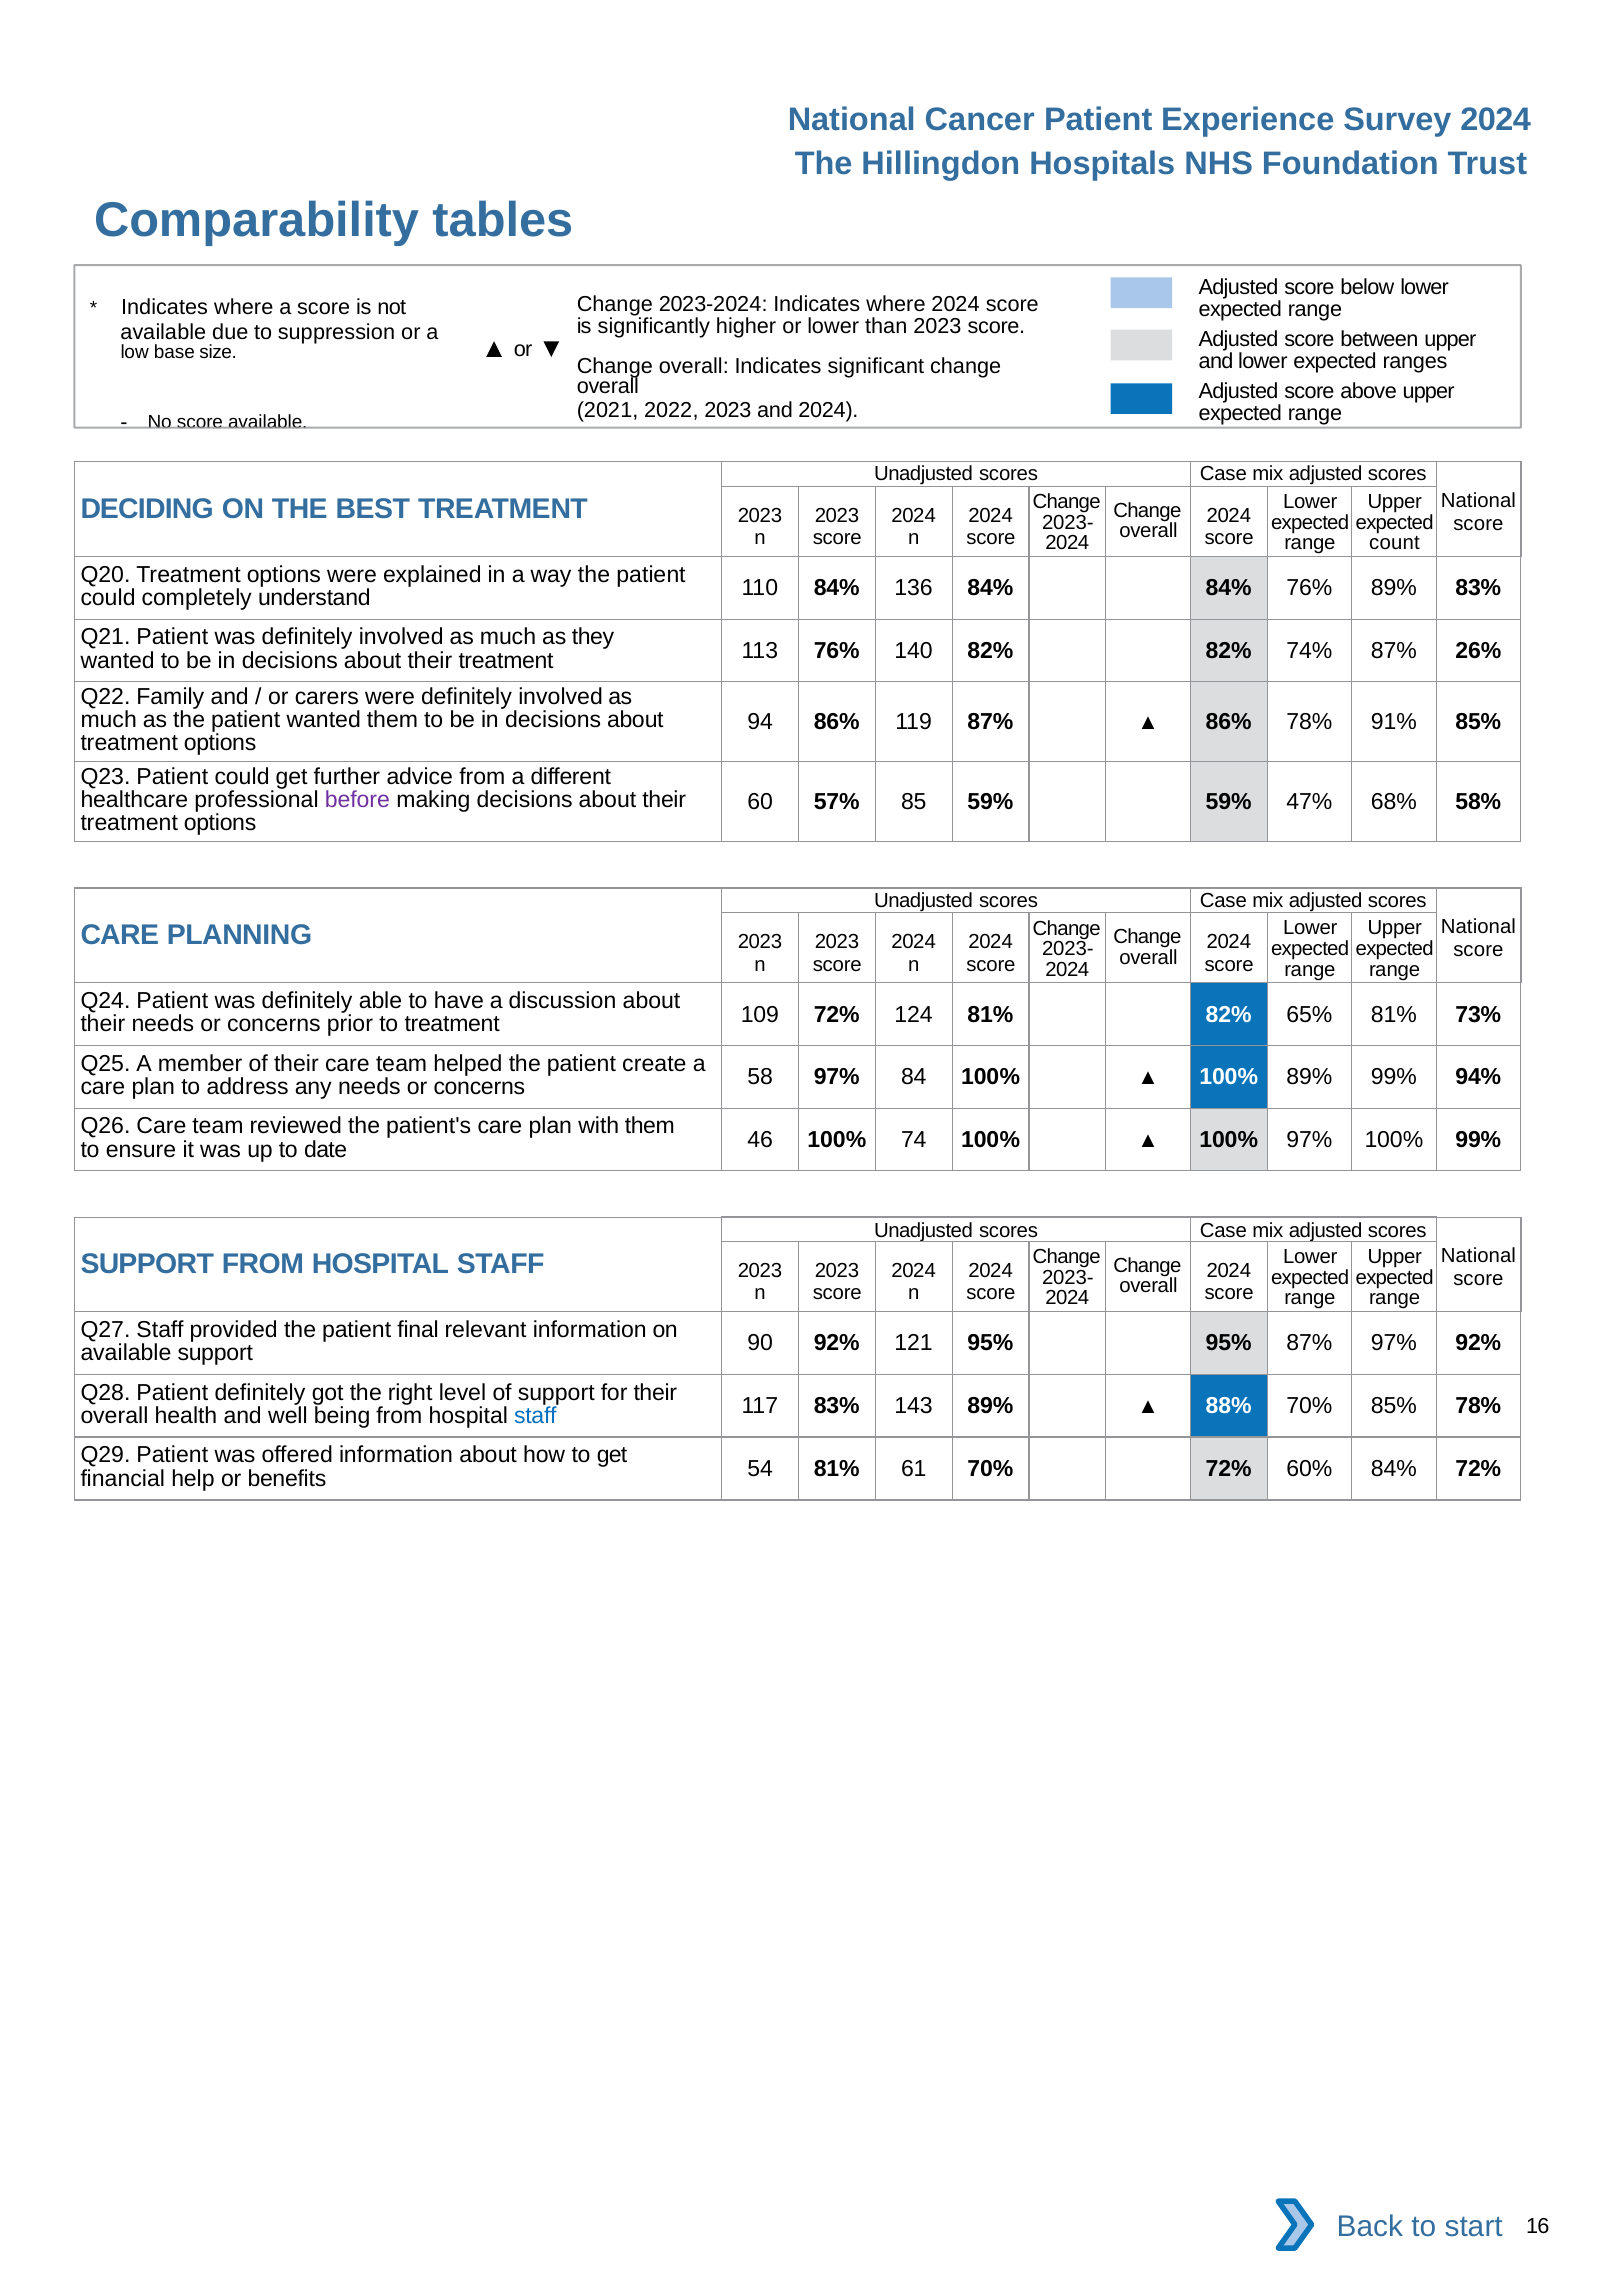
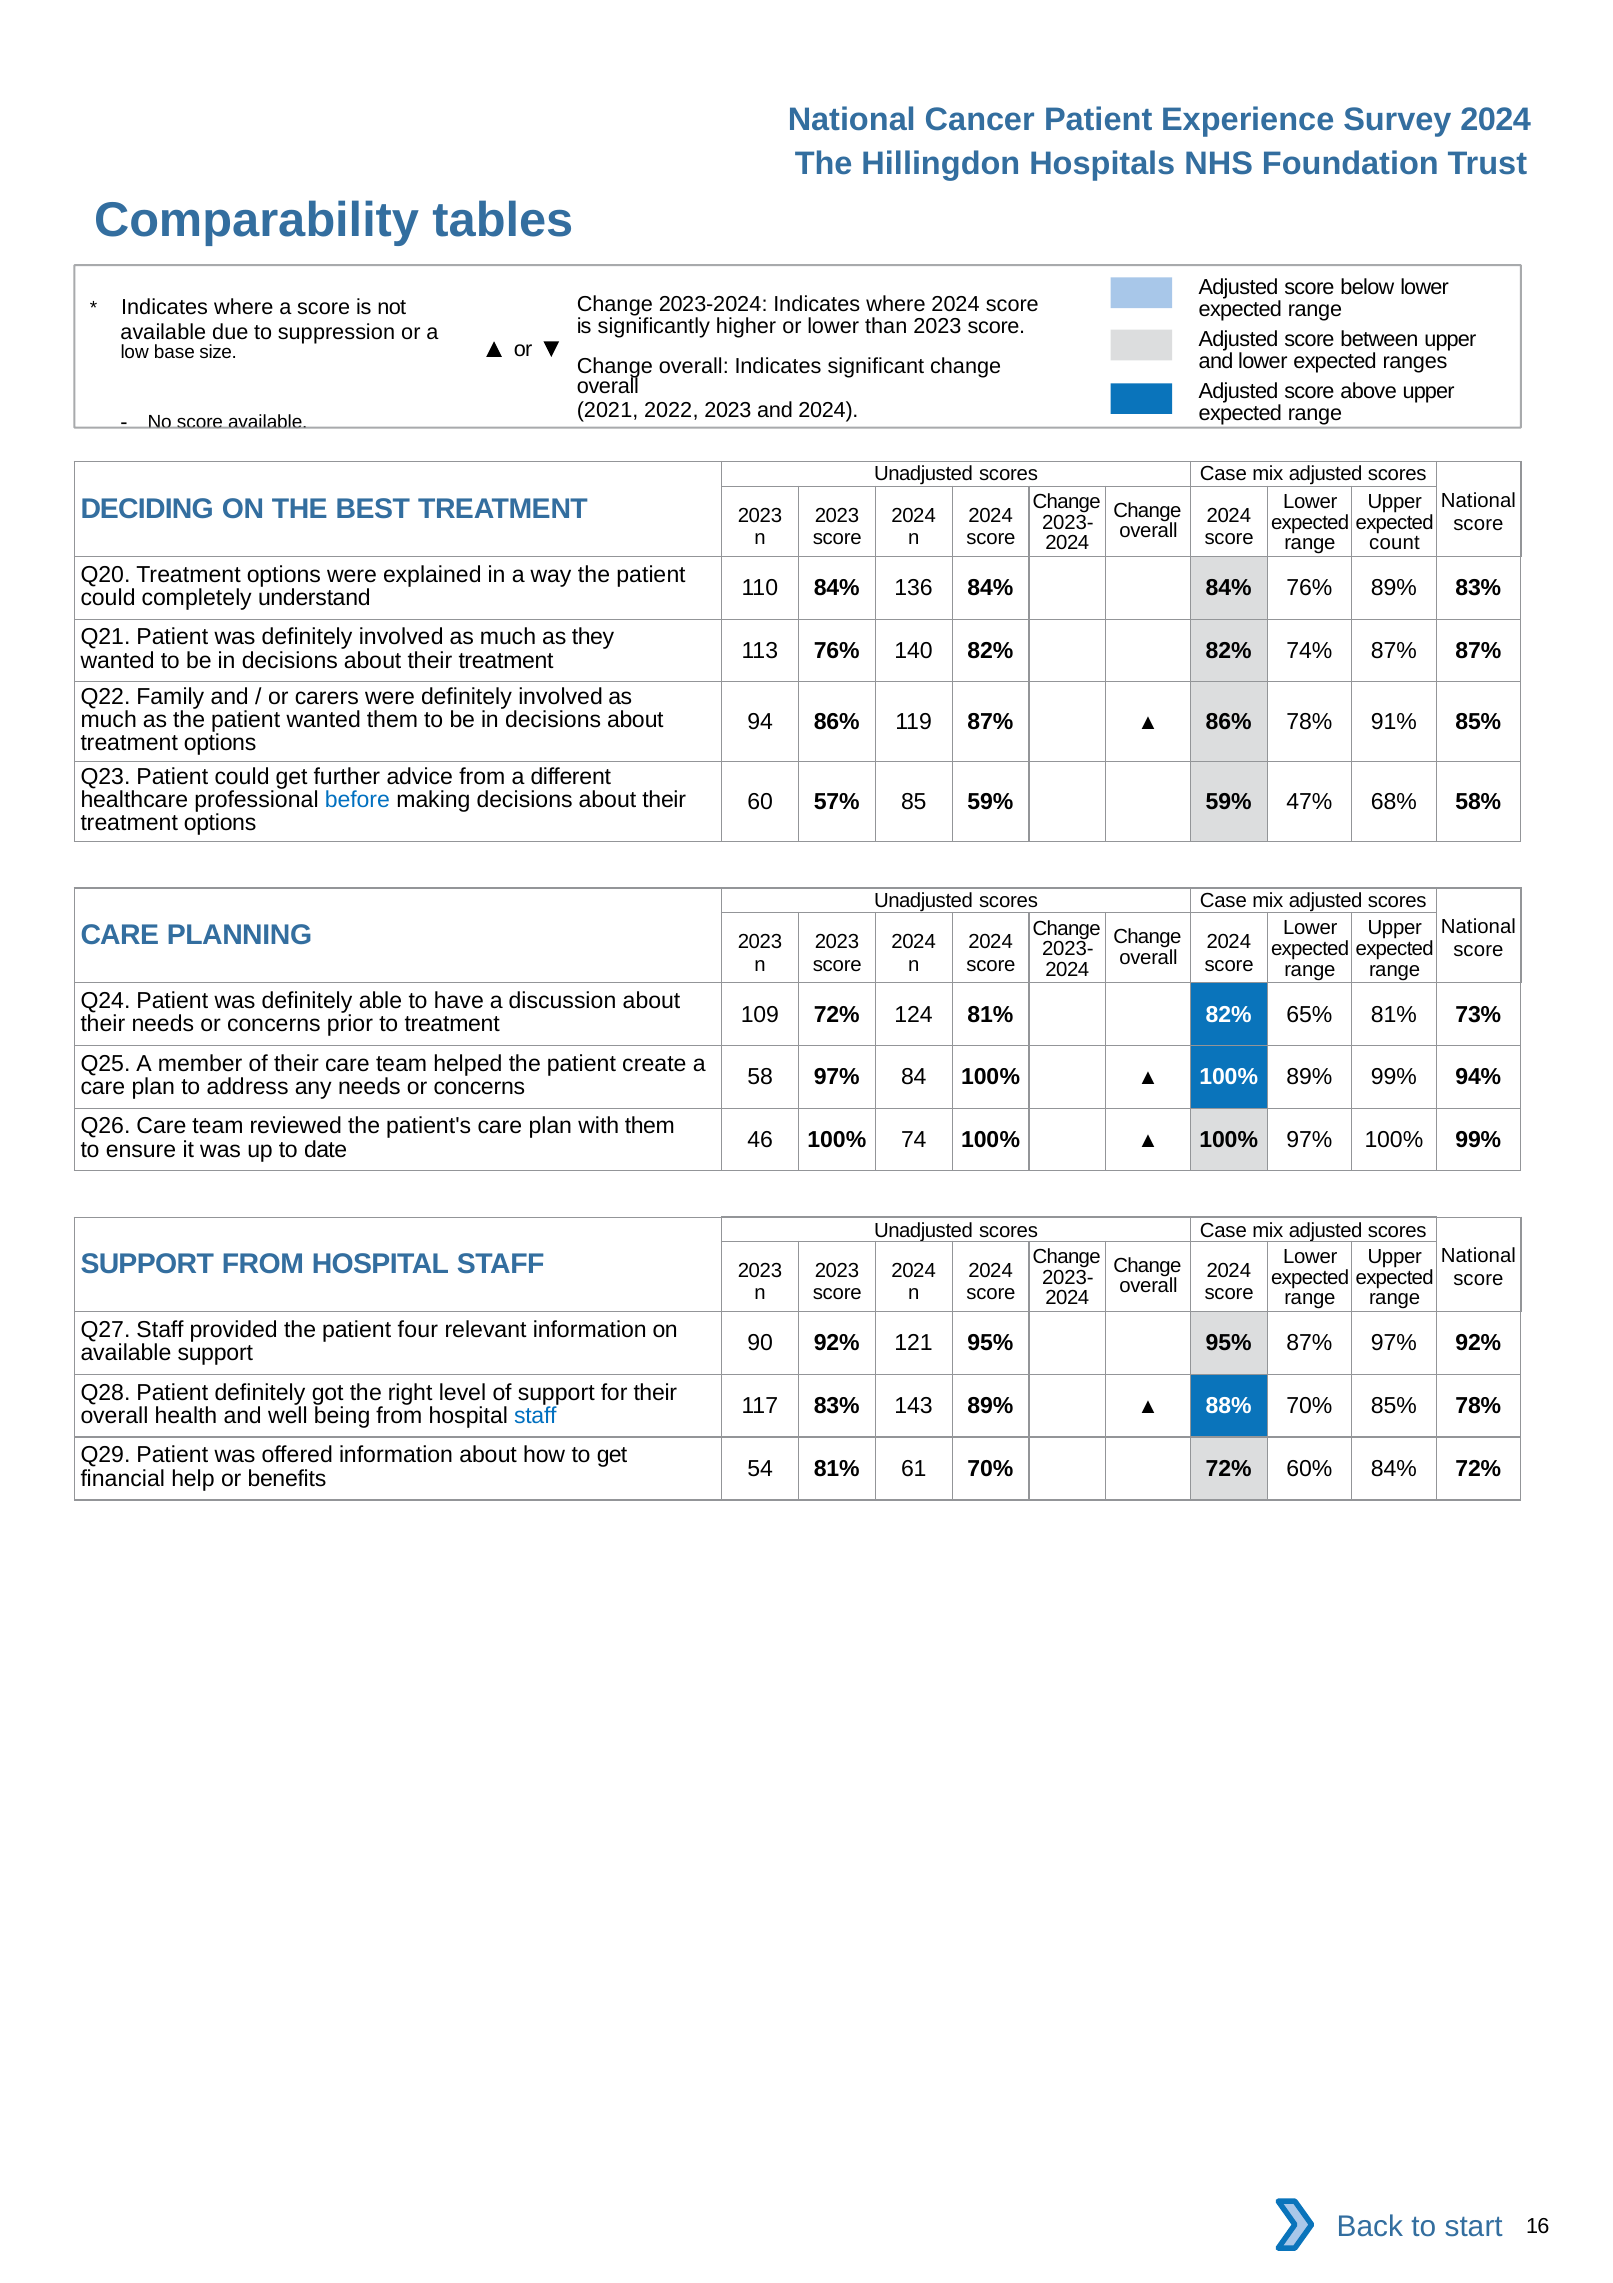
87% 26%: 26% -> 87%
before colour: purple -> blue
final: final -> four
